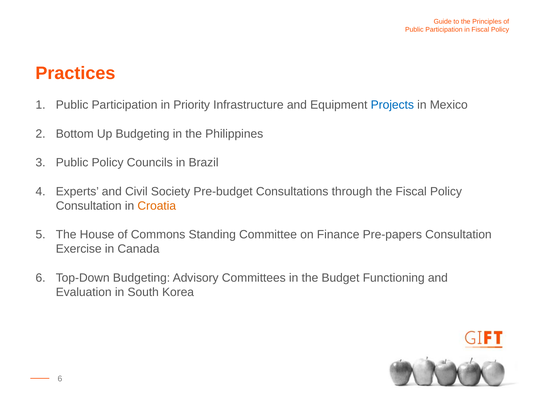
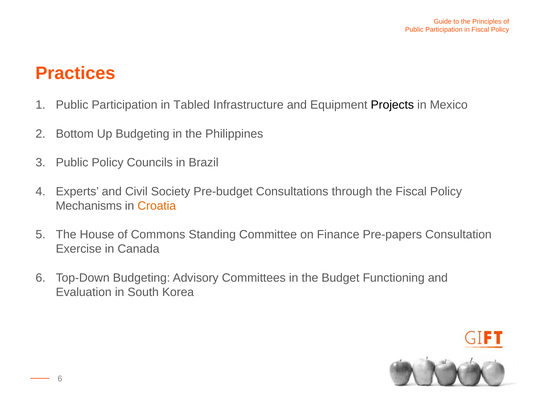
Priority: Priority -> Tabled
Projects colour: blue -> black
Consultation at (89, 206): Consultation -> Mechanisms
